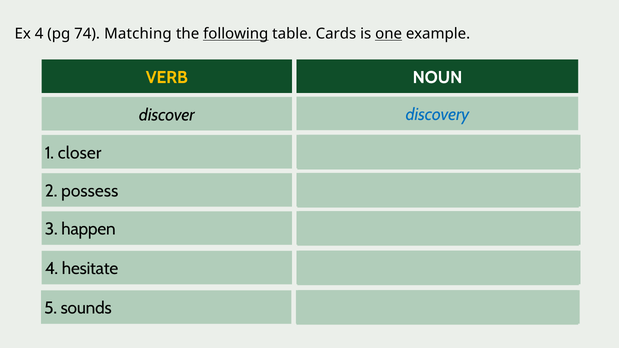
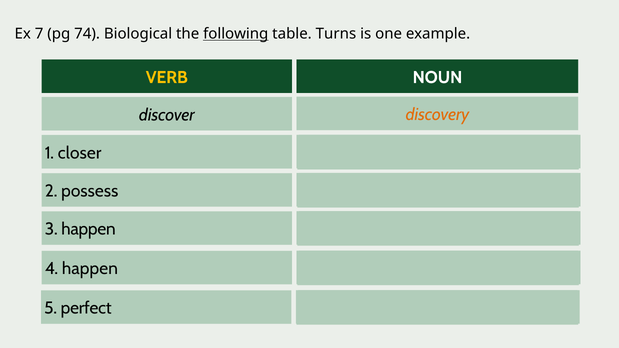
Ex 4: 4 -> 7
Matching: Matching -> Biological
Cards: Cards -> Turns
one underline: present -> none
discovery colour: blue -> orange
4 hesitate: hesitate -> happen
sounds: sounds -> perfect
